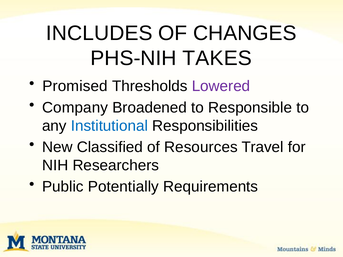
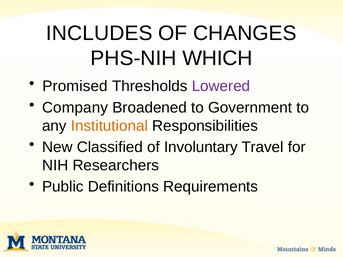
TAKES: TAKES -> WHICH
Responsible: Responsible -> Government
Institutional colour: blue -> orange
Resources: Resources -> Involuntary
Potentially: Potentially -> Definitions
